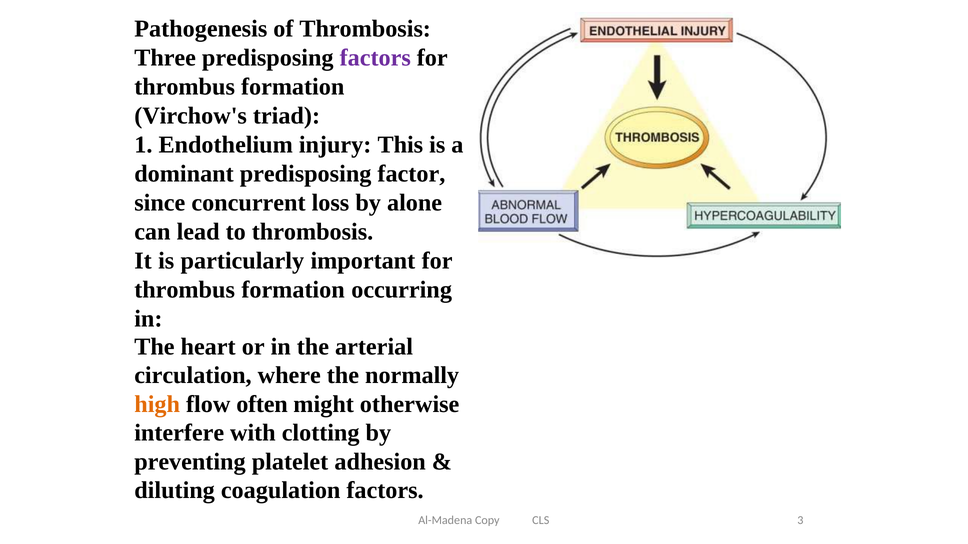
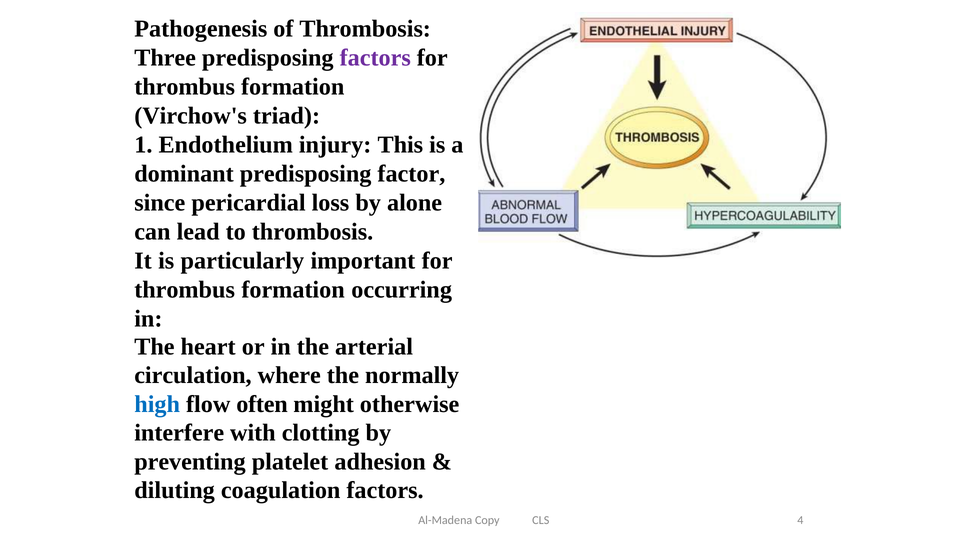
concurrent: concurrent -> pericardial
high colour: orange -> blue
3: 3 -> 4
